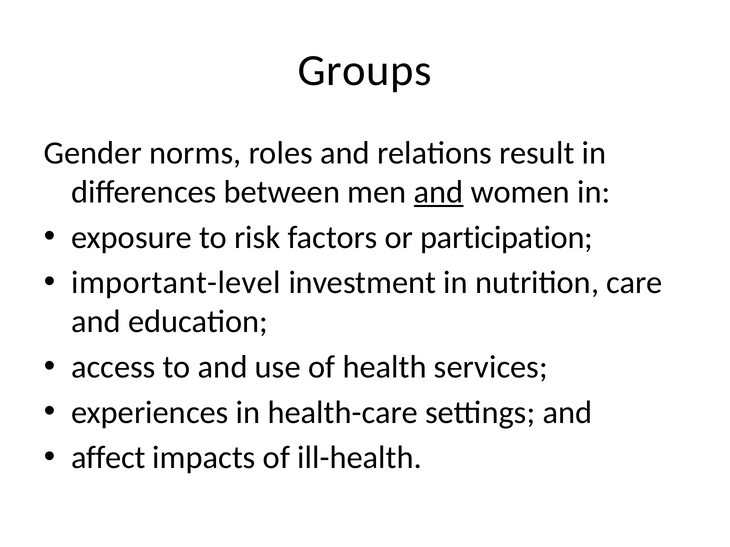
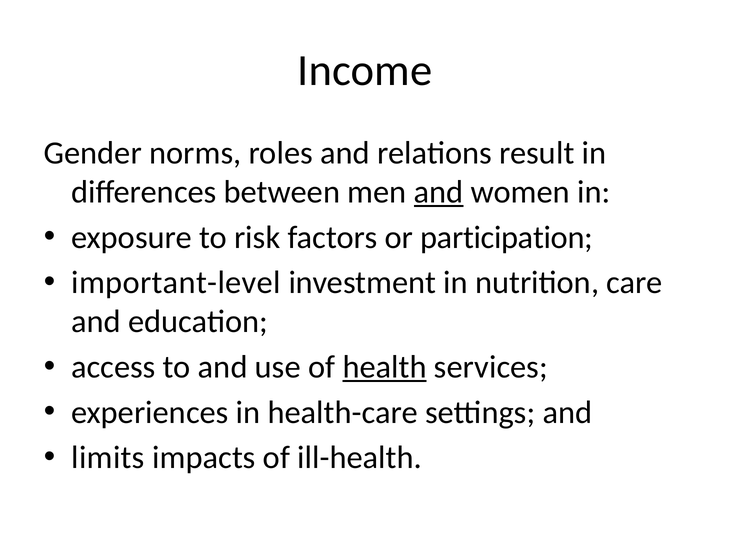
Groups: Groups -> Income
health underline: none -> present
affect: affect -> limits
